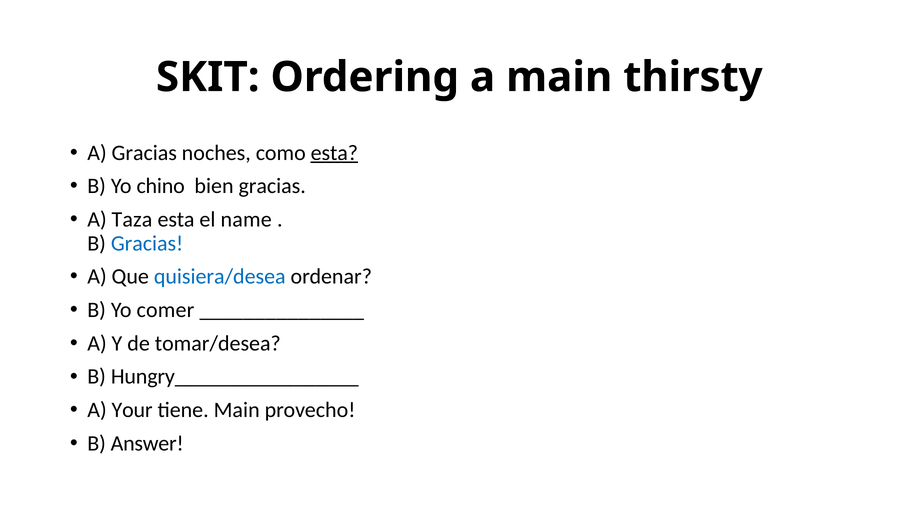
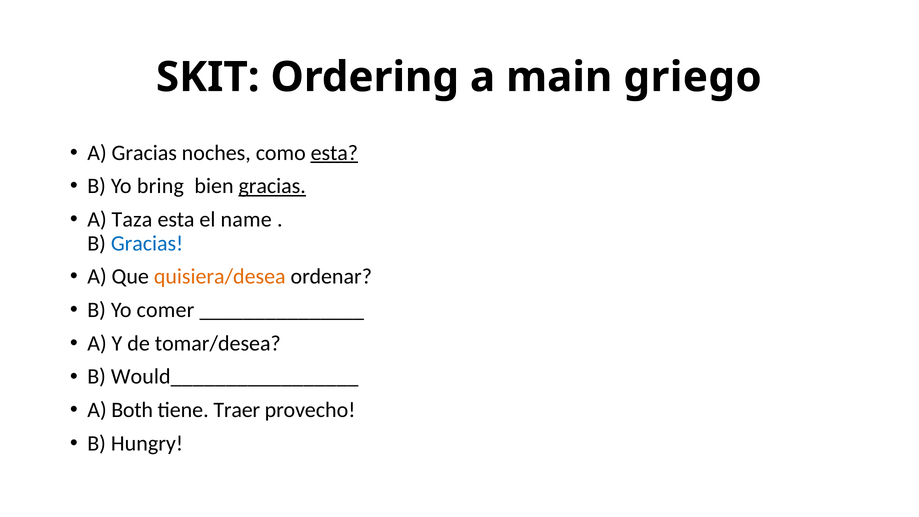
thirsty: thirsty -> griego
chino: chino -> bring
gracias at (272, 186) underline: none -> present
quisiera/desea colour: blue -> orange
Hungry_________________: Hungry_________________ -> Would_________________
Your: Your -> Both
tiene Main: Main -> Traer
Answer: Answer -> Hungry
